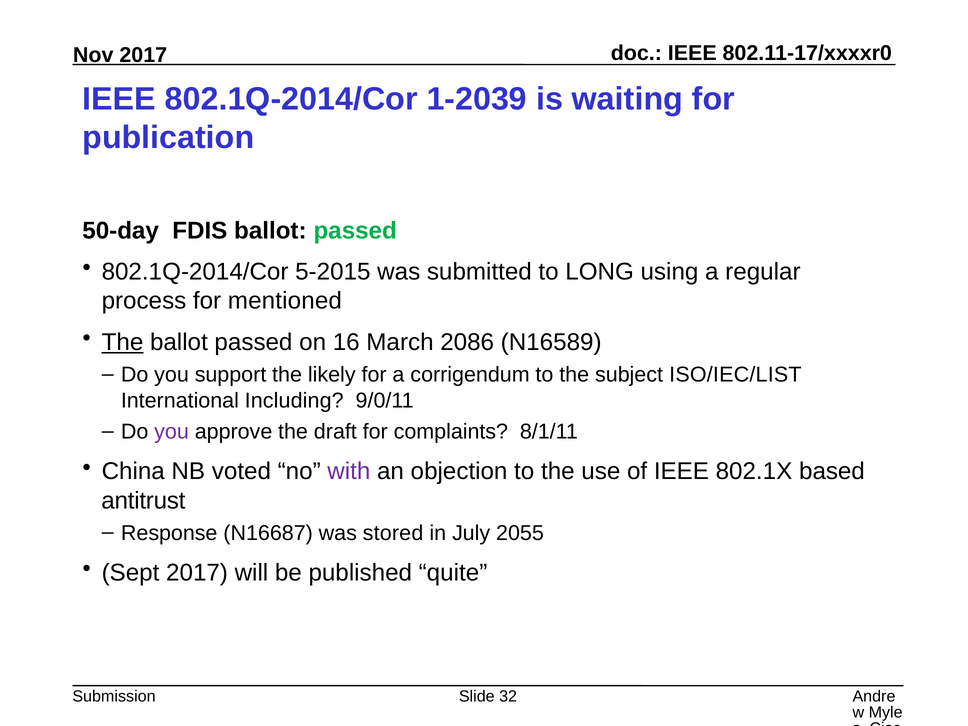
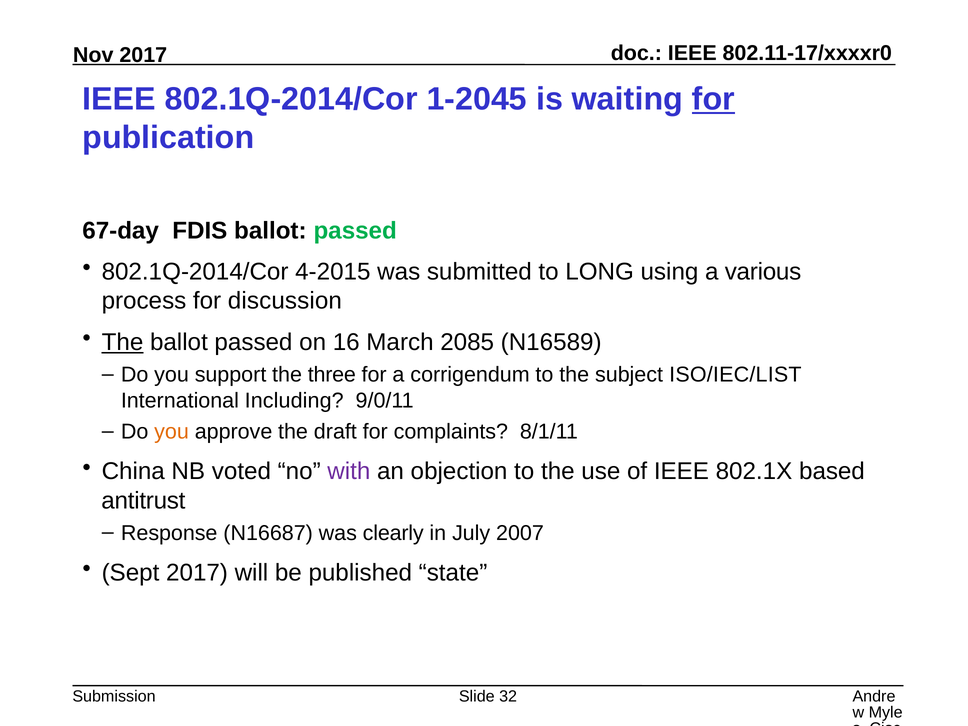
1-2039: 1-2039 -> 1-2045
for at (713, 99) underline: none -> present
50-day: 50-day -> 67-day
5-2015: 5-2015 -> 4-2015
regular: regular -> various
mentioned: mentioned -> discussion
2086: 2086 -> 2085
likely: likely -> three
you at (172, 432) colour: purple -> orange
stored: stored -> clearly
2055: 2055 -> 2007
quite: quite -> state
